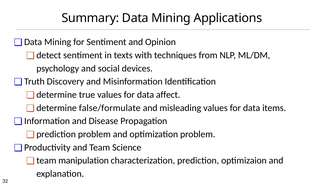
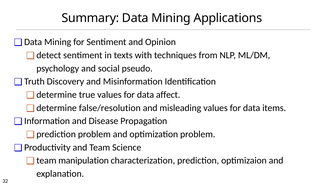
devices: devices -> pseudo
false/formulate: false/formulate -> false/resolution
